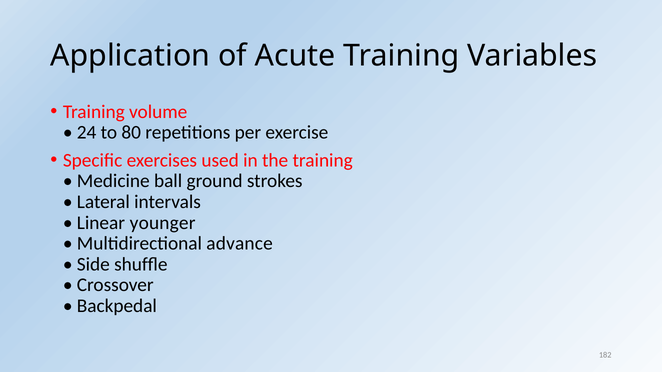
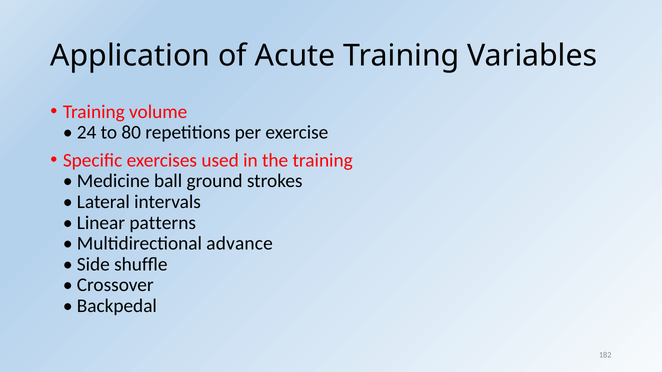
younger: younger -> patterns
